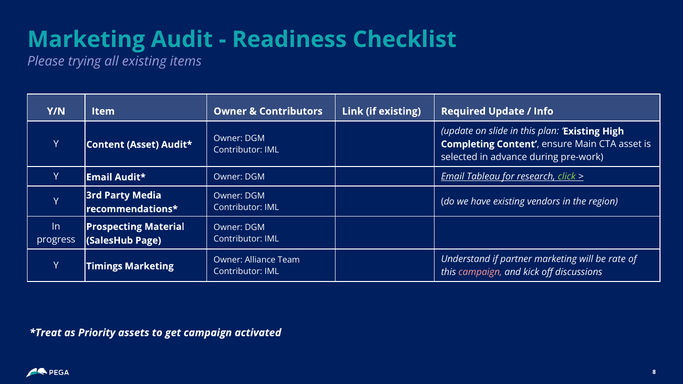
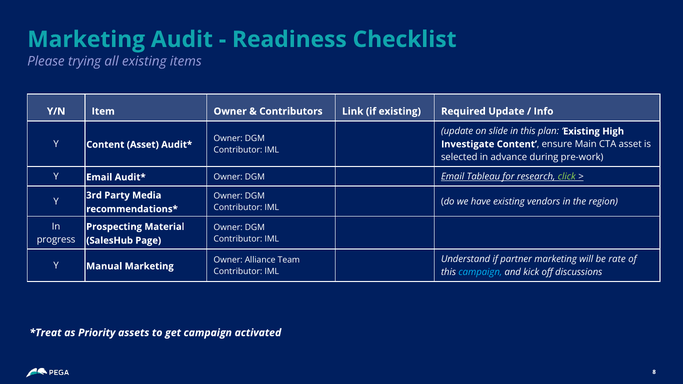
Completing: Completing -> Investigate
Timings: Timings -> Manual
campaign at (480, 272) colour: pink -> light blue
